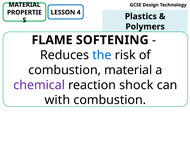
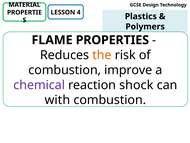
SOFTENING: SOFTENING -> PROPERTIES
the at (102, 55) colour: blue -> orange
combustion material: material -> improve
